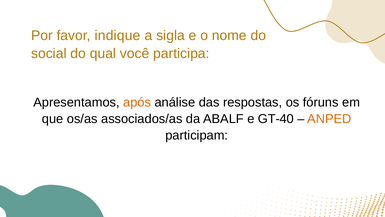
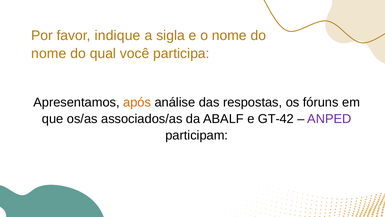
social at (49, 53): social -> nome
GT-40: GT-40 -> GT-42
ANPED colour: orange -> purple
